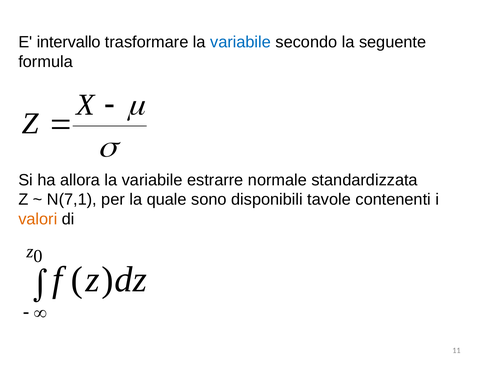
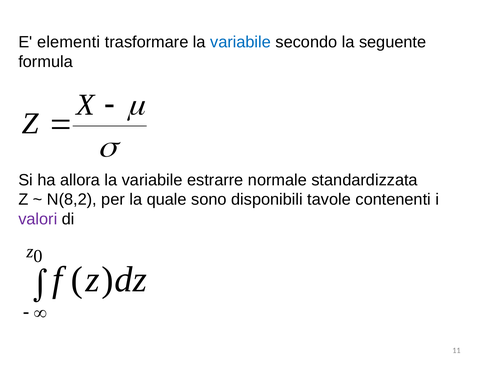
intervallo: intervallo -> elementi
N(7,1: N(7,1 -> N(8,2
valori colour: orange -> purple
